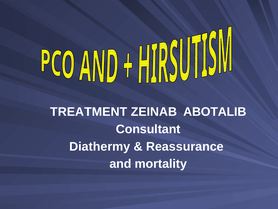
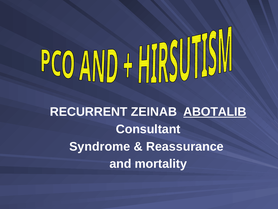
TREATMENT: TREATMENT -> RECURRENT
ABOTALIB underline: none -> present
Diathermy: Diathermy -> Syndrome
